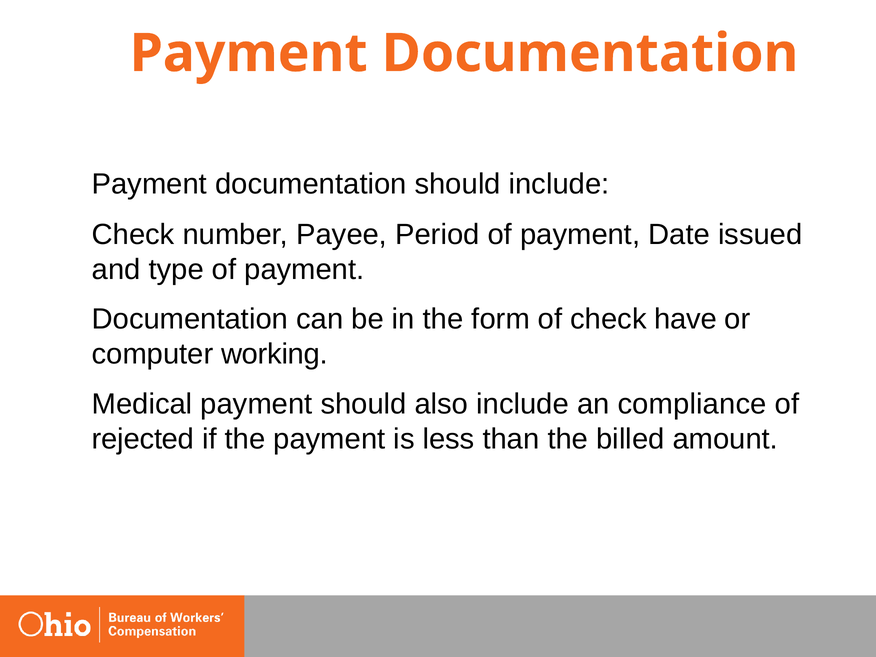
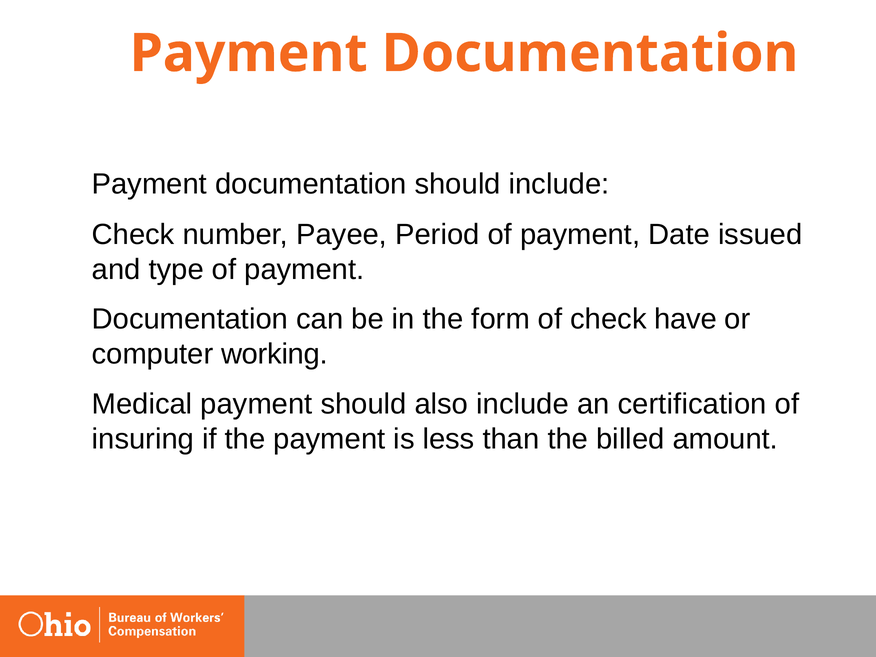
compliance: compliance -> certification
rejected: rejected -> insuring
